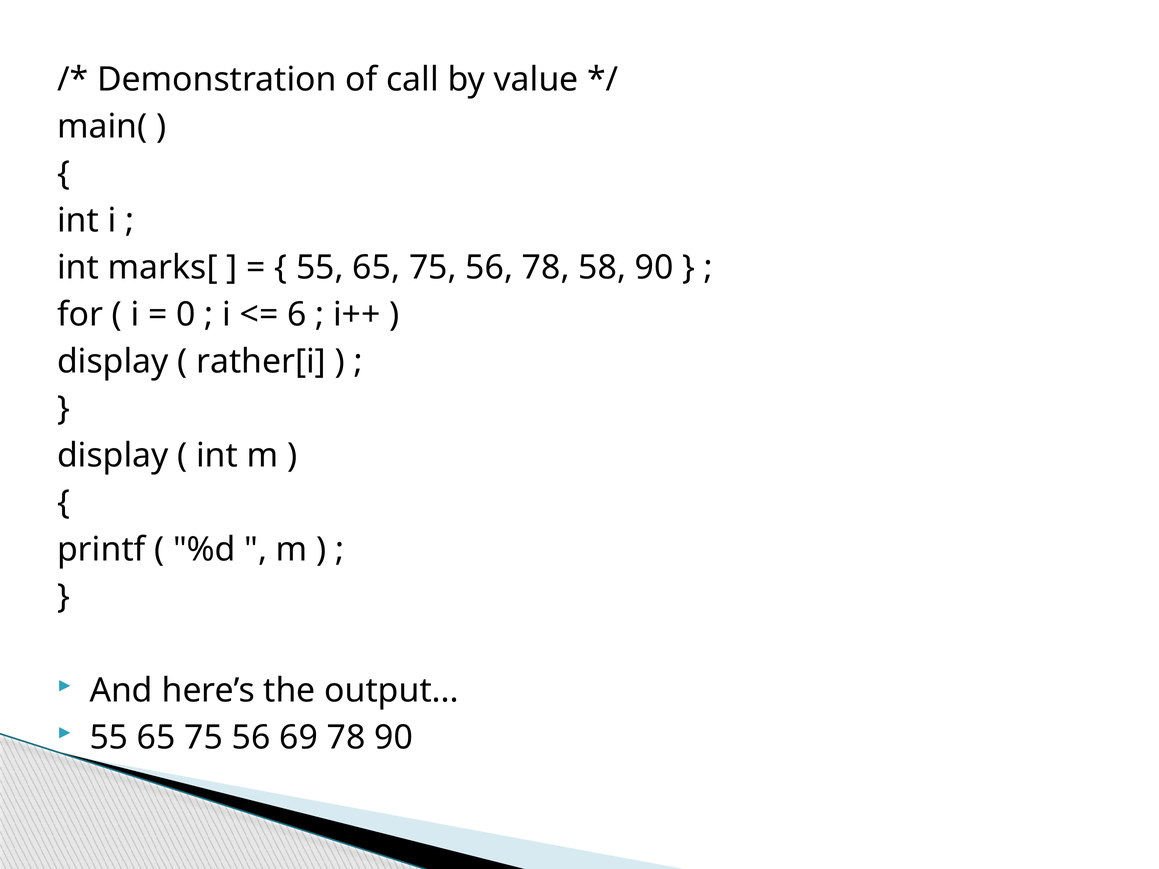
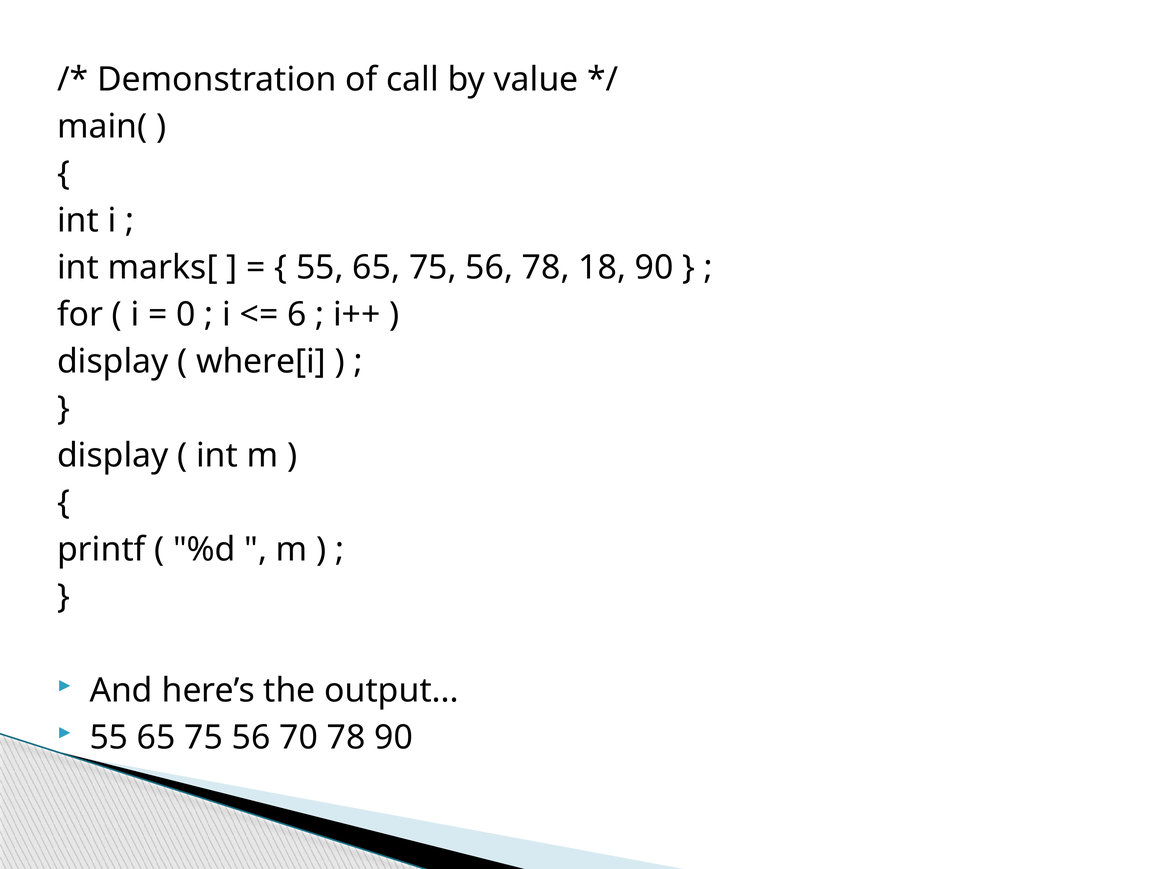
58: 58 -> 18
rather[i: rather[i -> where[i
69: 69 -> 70
